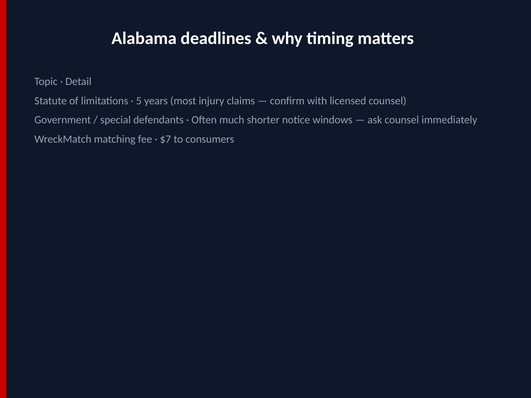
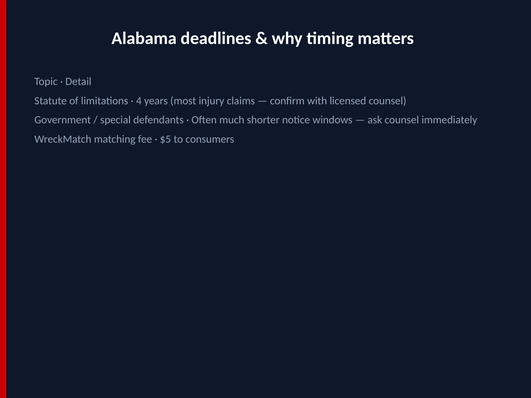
5: 5 -> 4
$7: $7 -> $5
